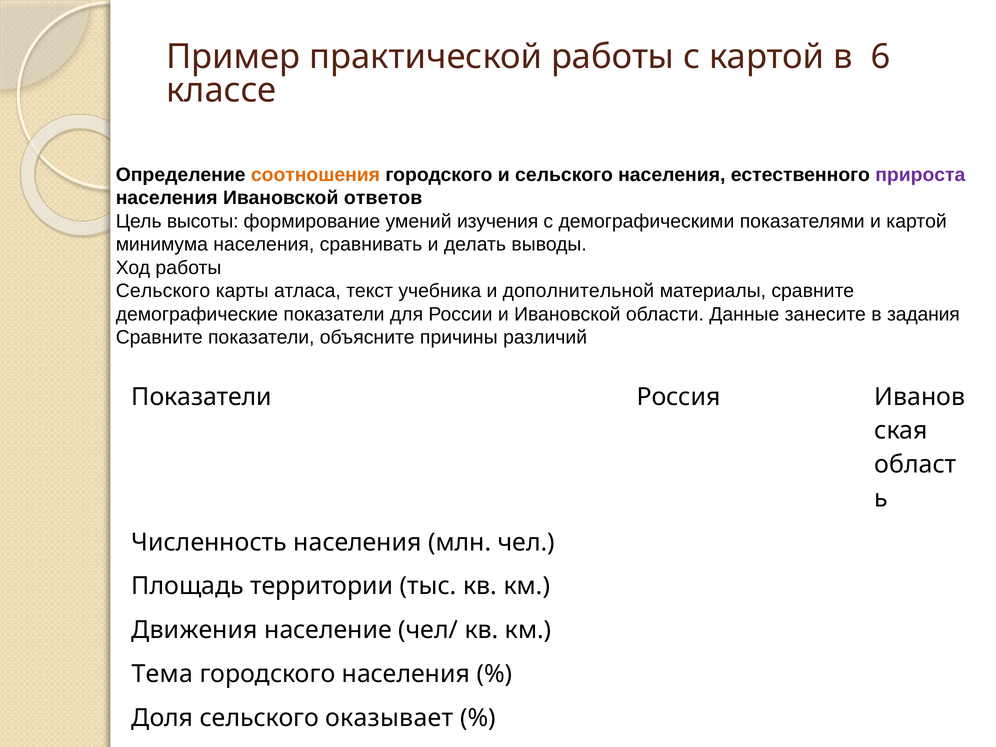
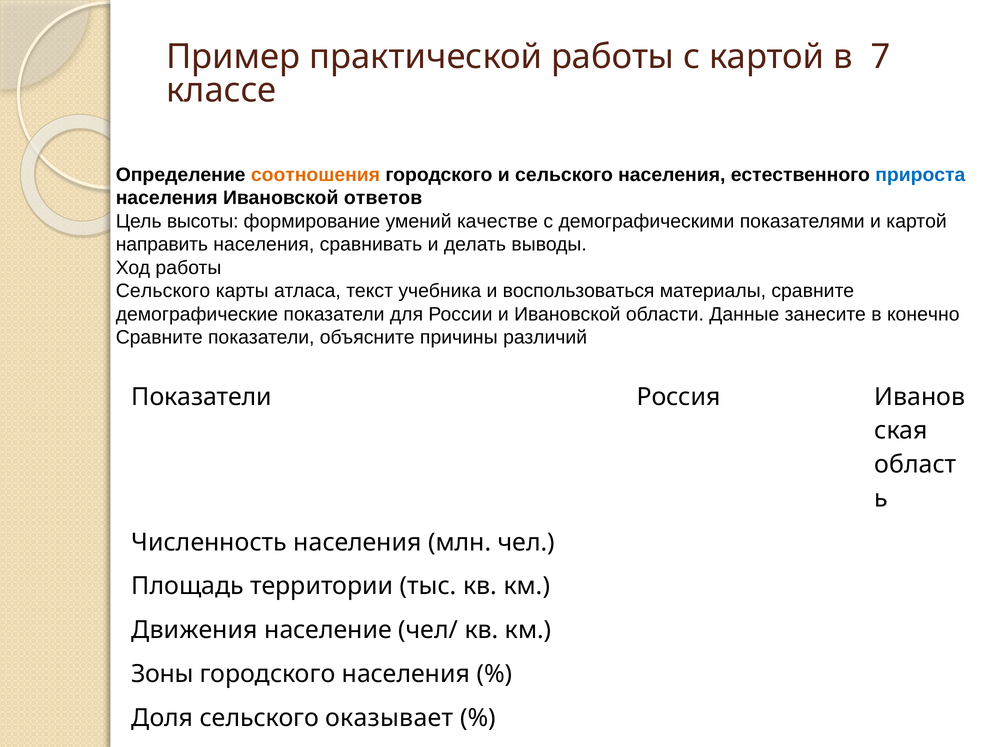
6: 6 -> 7
прироста colour: purple -> blue
изучения: изучения -> качестве
минимума: минимума -> направить
дополнительной: дополнительной -> воспользоваться
задания: задания -> конечно
Тема: Тема -> Зоны
